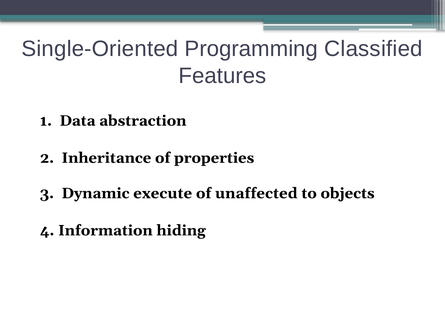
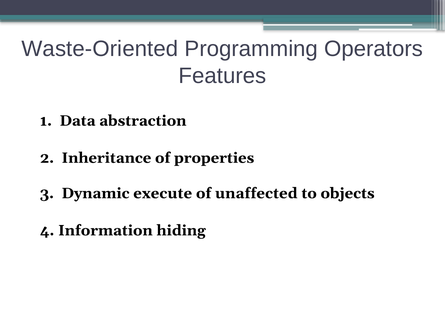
Single-Oriented: Single-Oriented -> Waste-Oriented
Classified: Classified -> Operators
